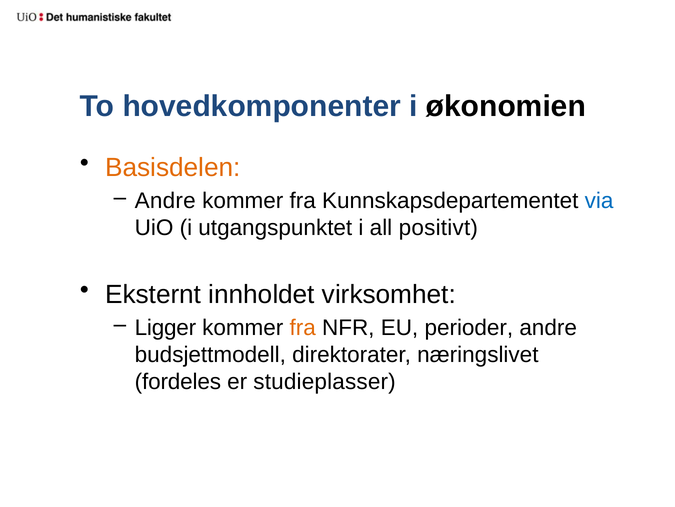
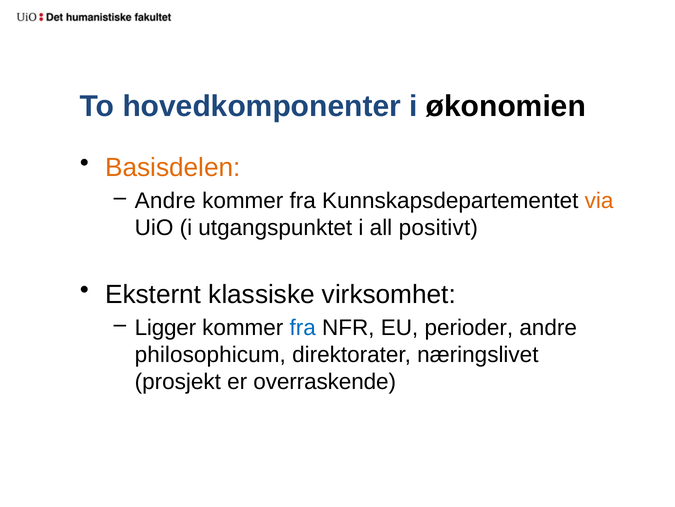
via colour: blue -> orange
innholdet: innholdet -> klassiske
fra at (303, 327) colour: orange -> blue
budsjettmodell: budsjettmodell -> philosophicum
fordeles: fordeles -> prosjekt
studieplasser: studieplasser -> overraskende
